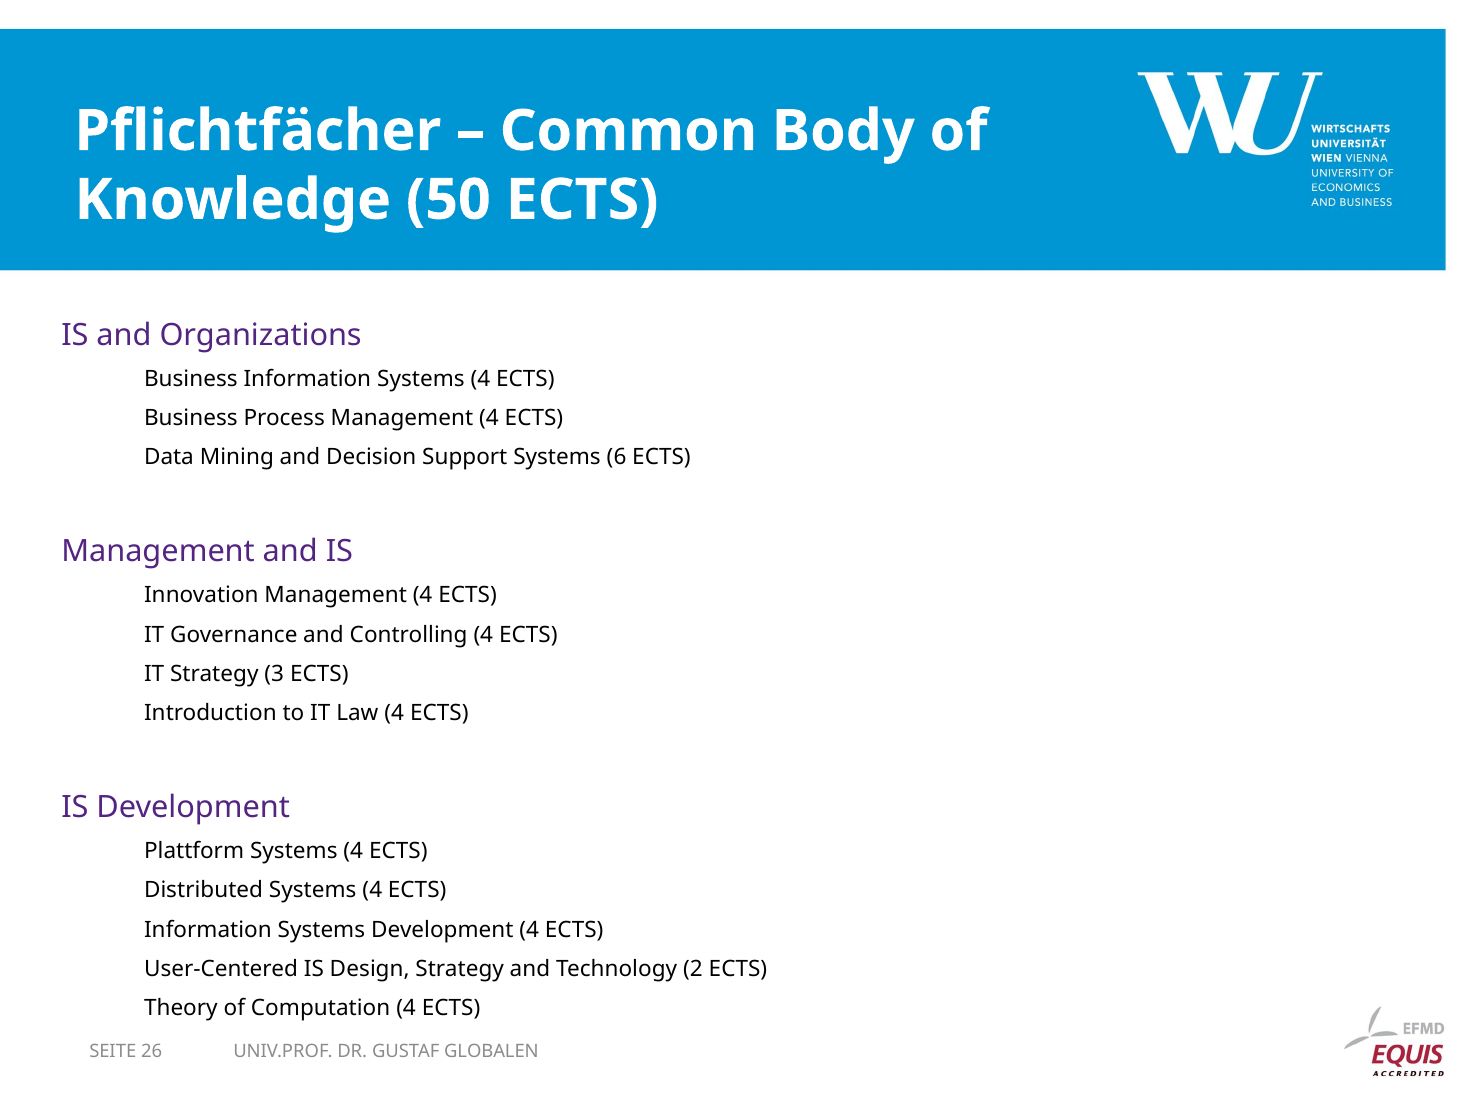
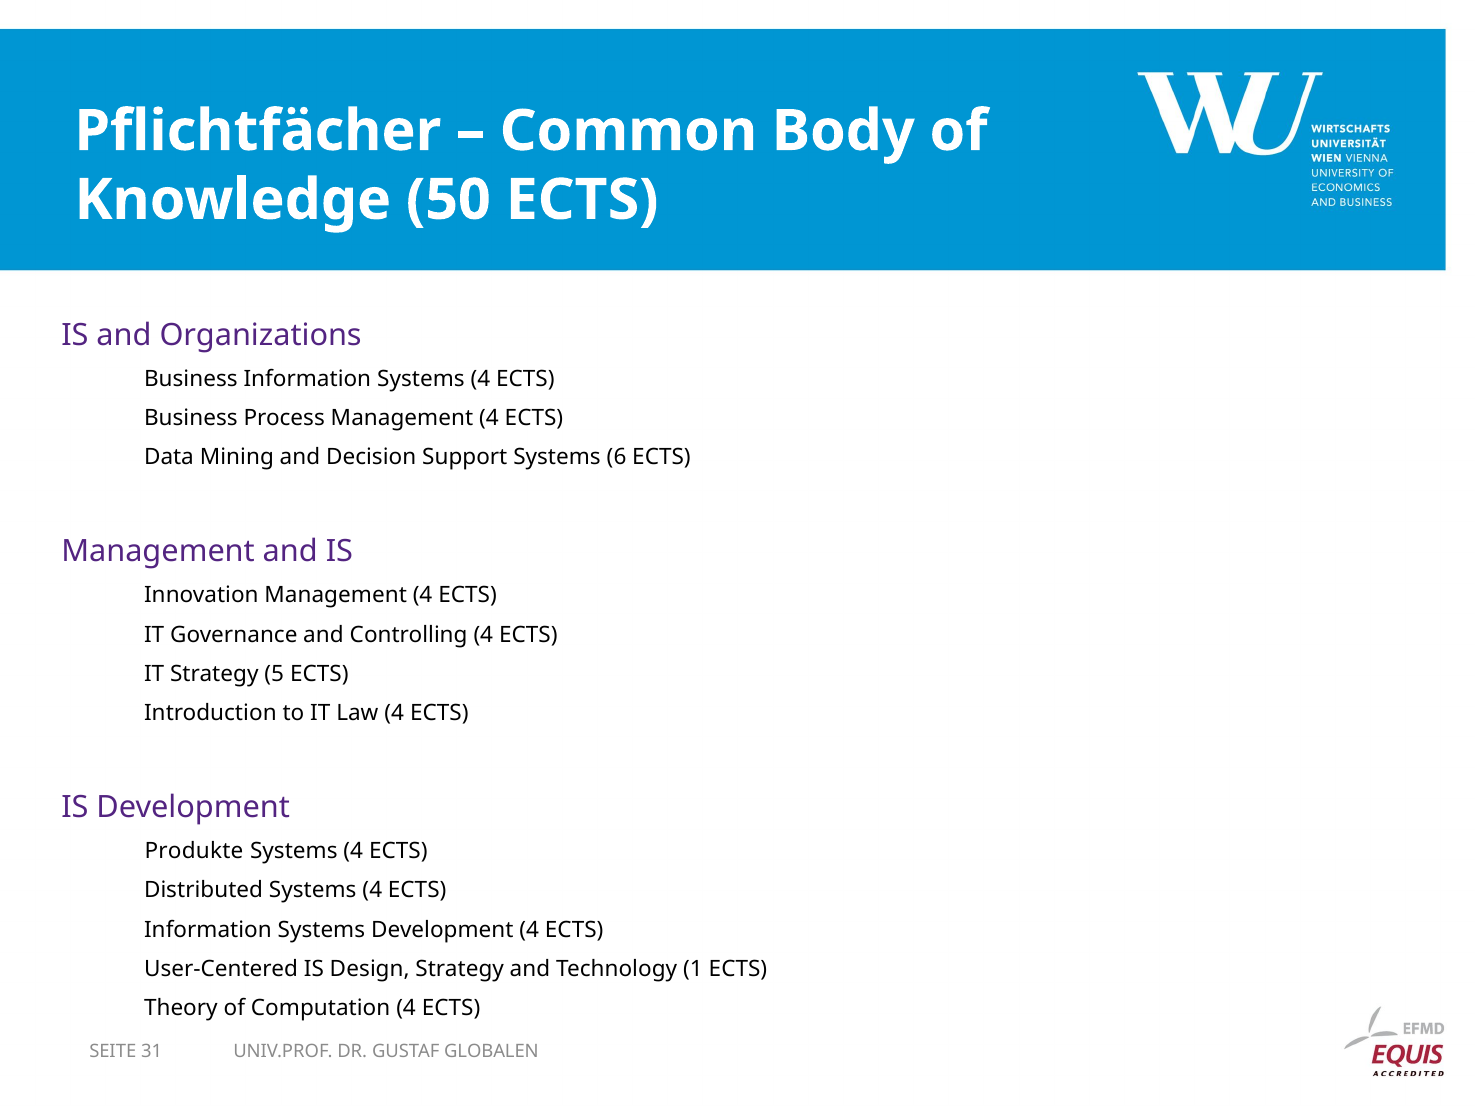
3: 3 -> 5
Plattform: Plattform -> Produkte
2: 2 -> 1
26: 26 -> 31
